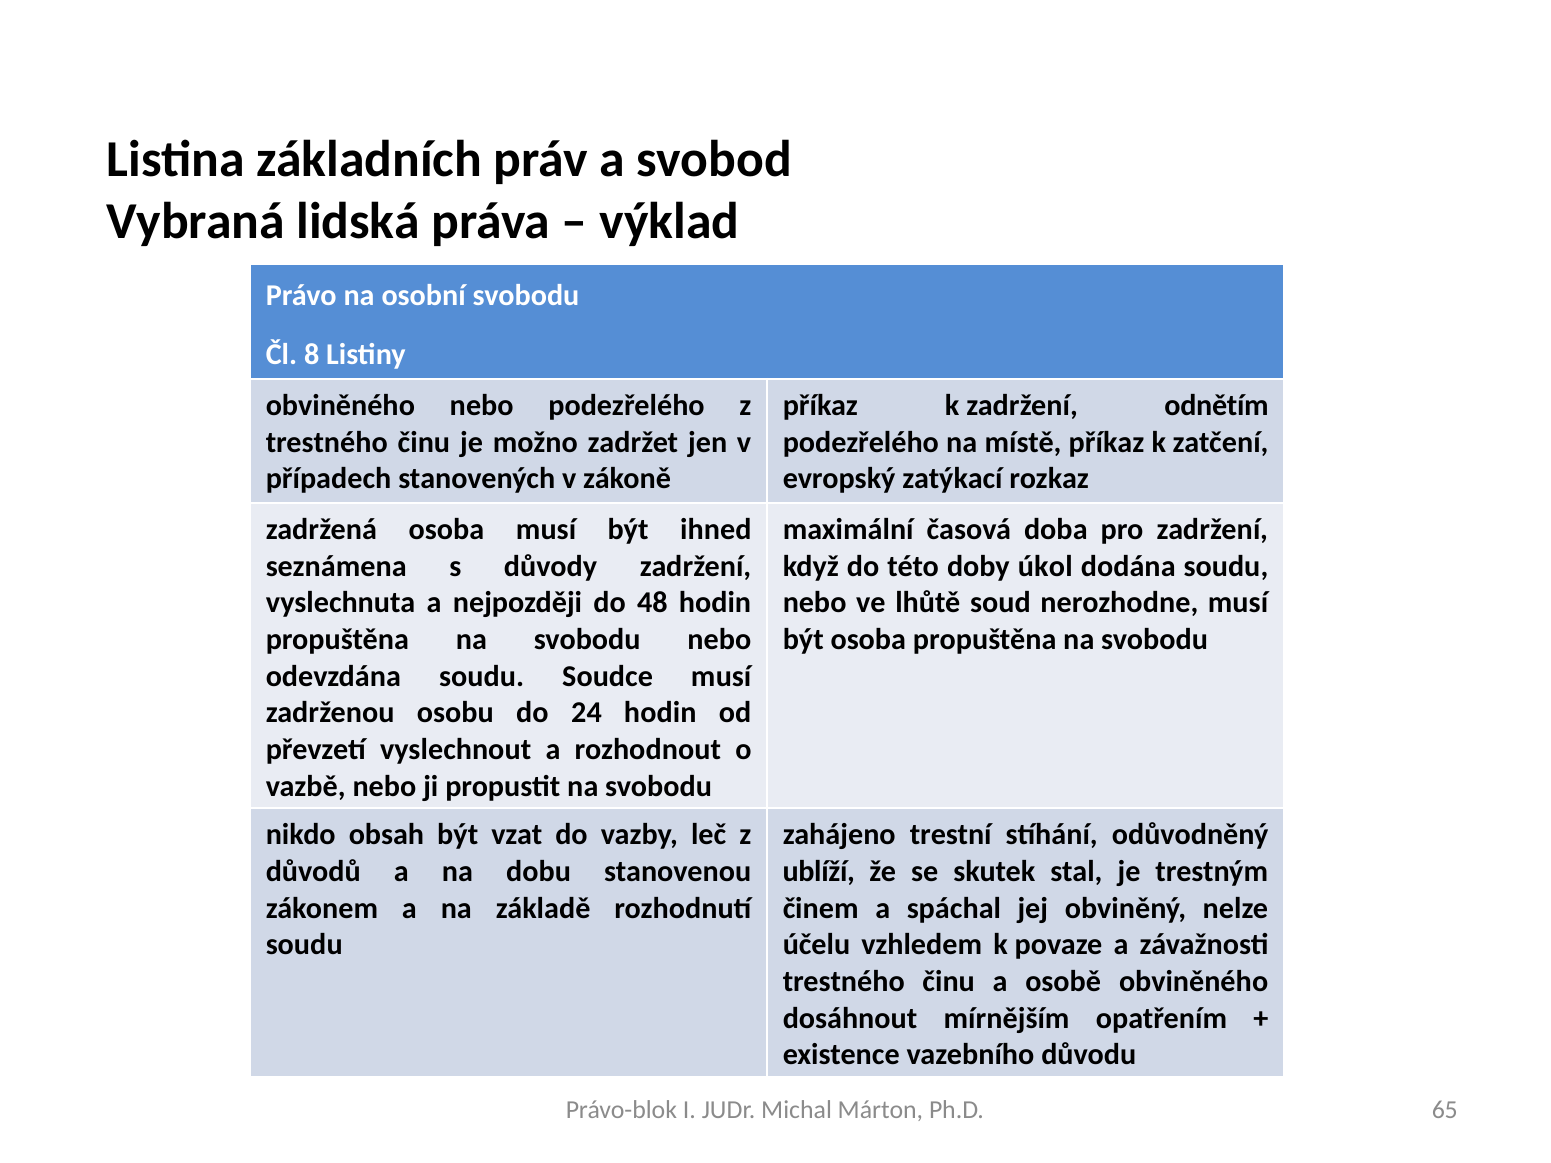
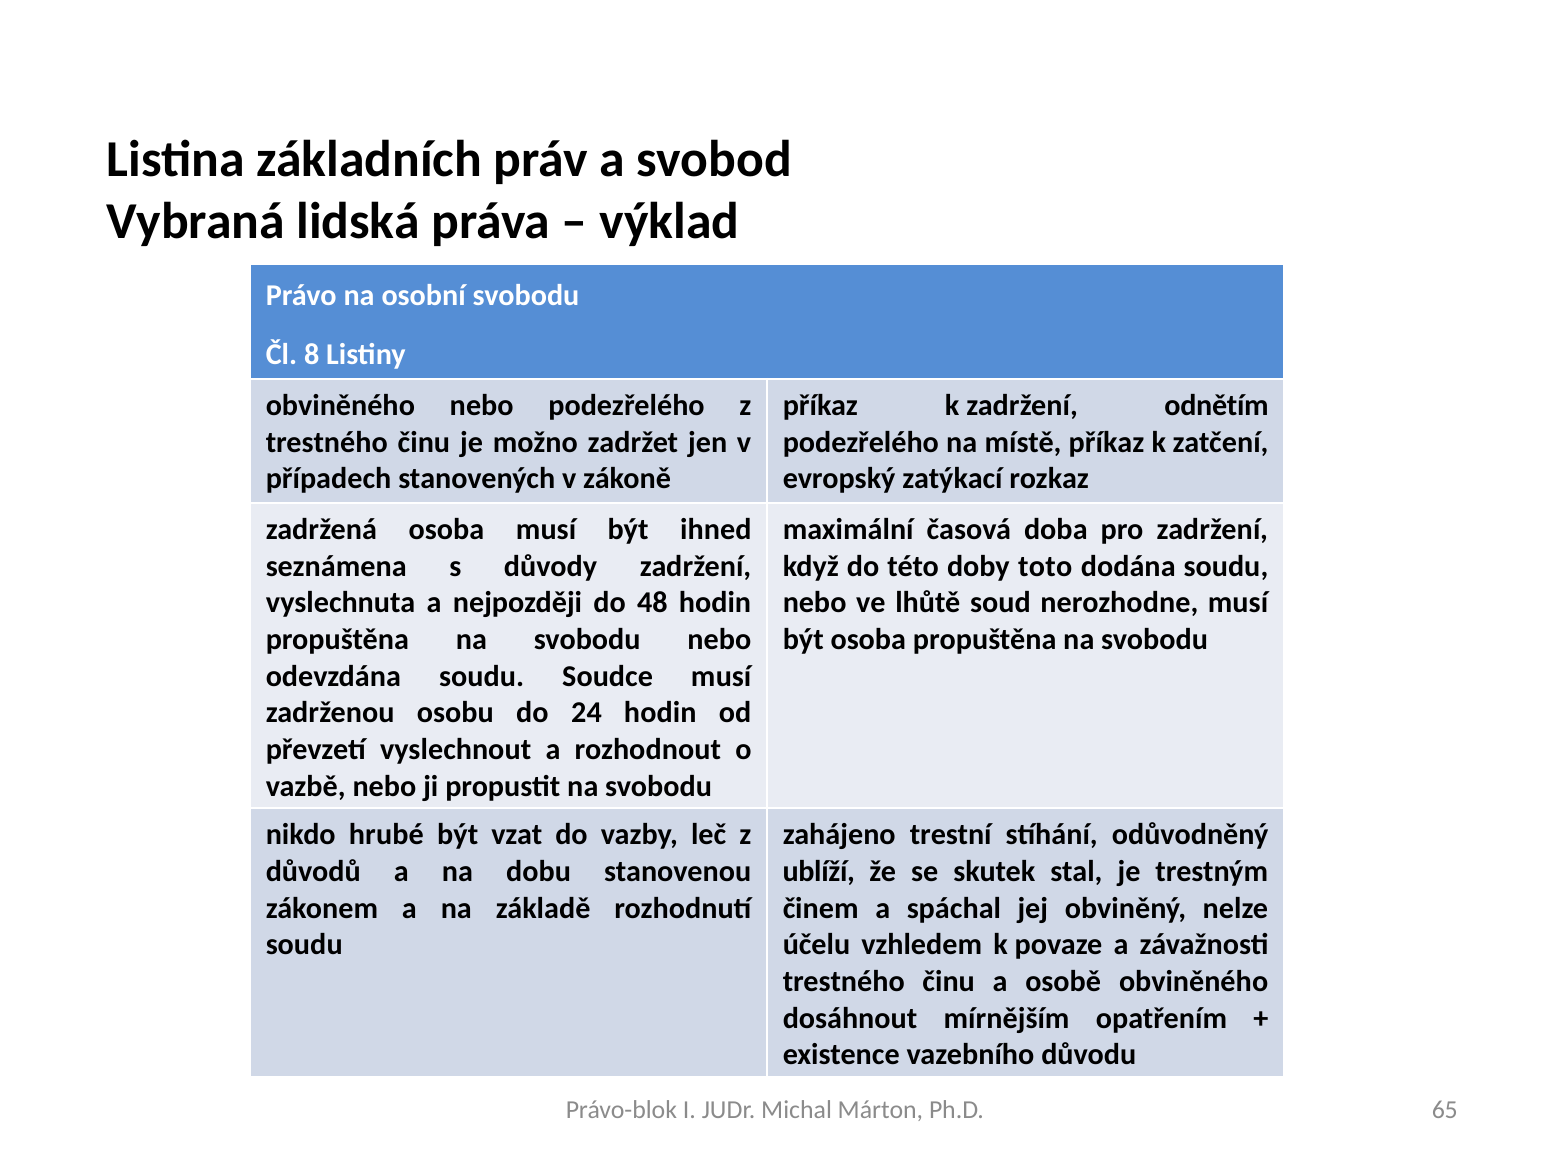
úkol: úkol -> toto
obsah: obsah -> hrubé
